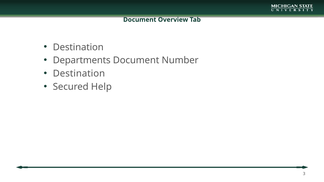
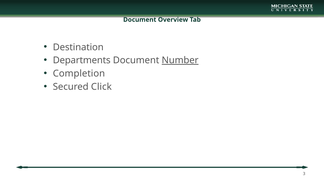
Number underline: none -> present
Destination at (79, 74): Destination -> Completion
Help: Help -> Click
